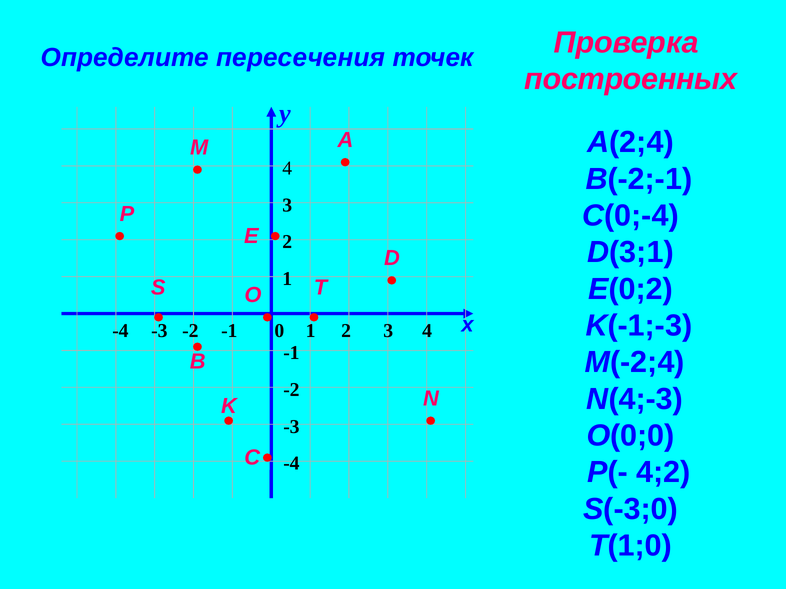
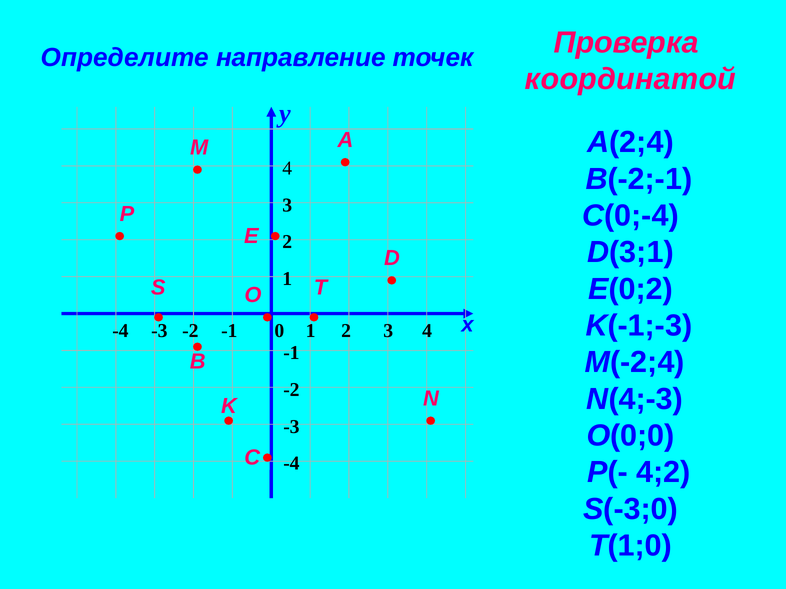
пересечения: пересечения -> направление
построенных: построенных -> координатой
